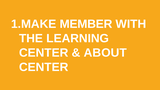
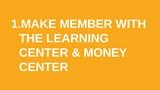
ABOUT: ABOUT -> MONEY
